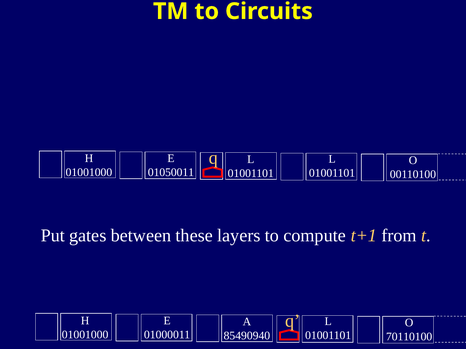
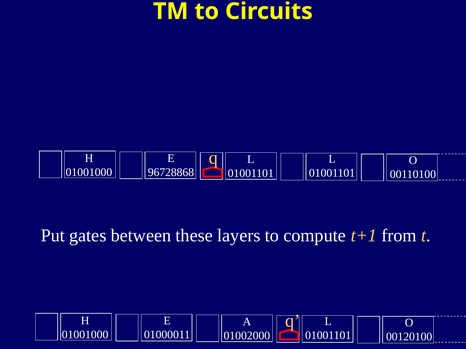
01050011: 01050011 -> 96728868
85490940: 85490940 -> 01002000
70110100: 70110100 -> 00120100
